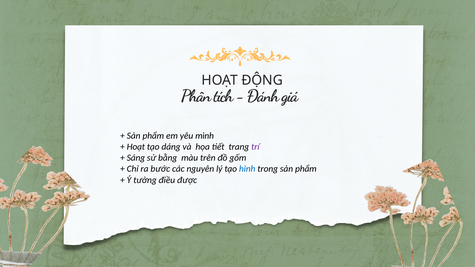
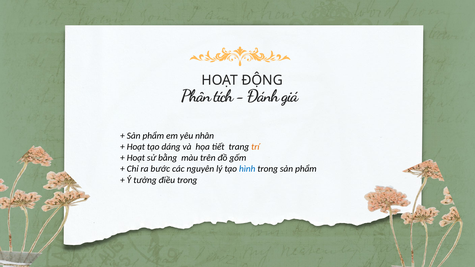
mình: mình -> nhân
trí colour: purple -> orange
Sáng at (136, 158): Sáng -> Hoạt
điều được: được -> trong
